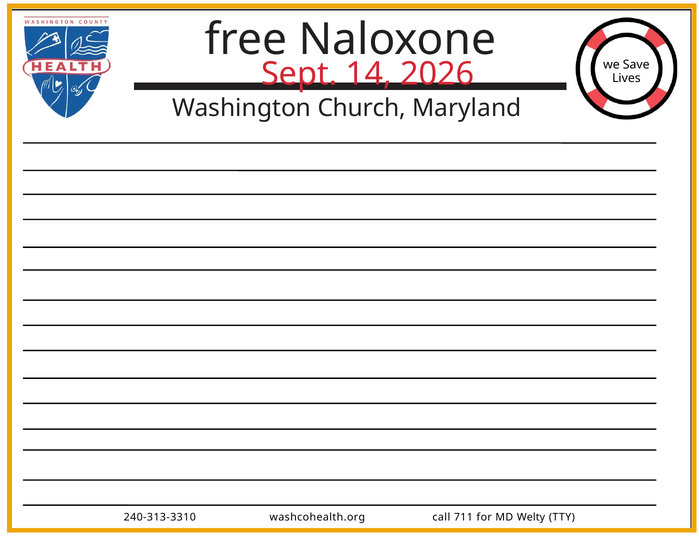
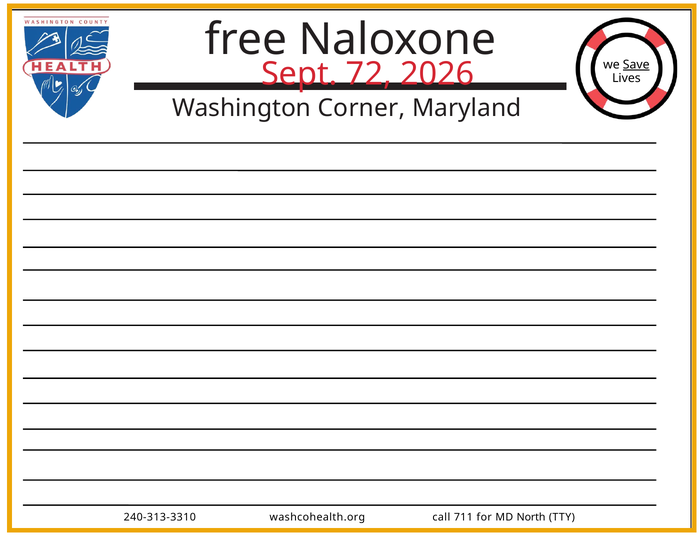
Save underline: none -> present
14: 14 -> 72
Church: Church -> Corner
Welty: Welty -> North
